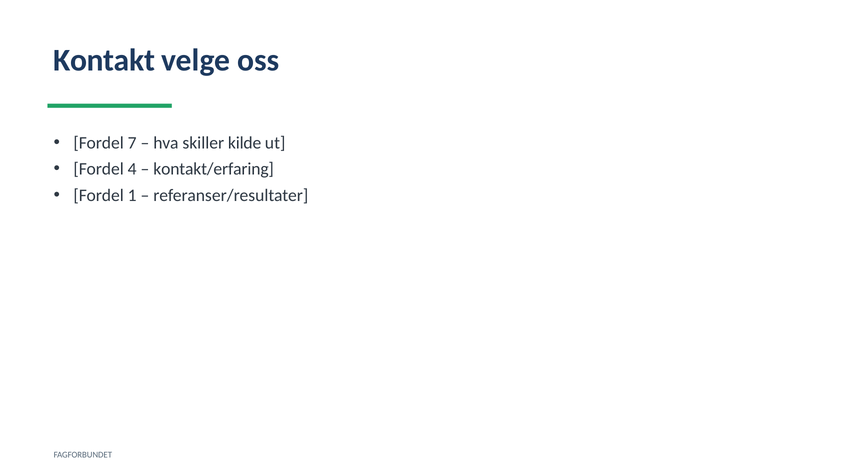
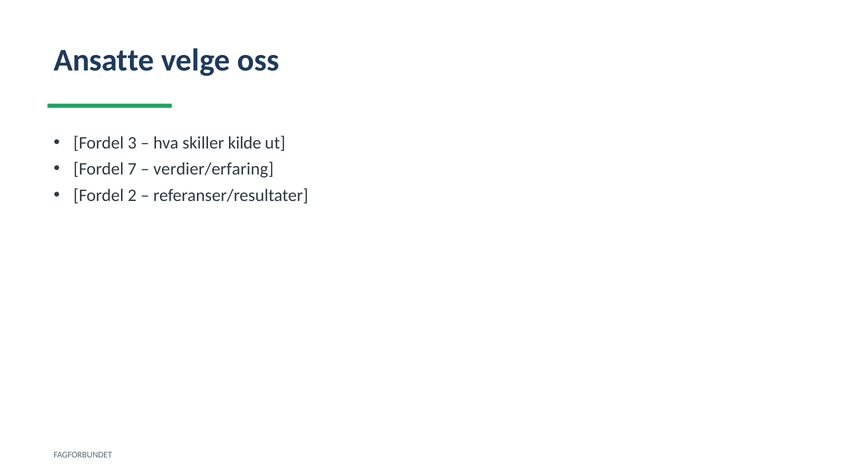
Kontakt: Kontakt -> Ansatte
7: 7 -> 3
4: 4 -> 7
kontakt/erfaring: kontakt/erfaring -> verdier/erfaring
1: 1 -> 2
